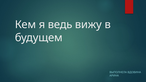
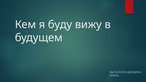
ведь: ведь -> буду
